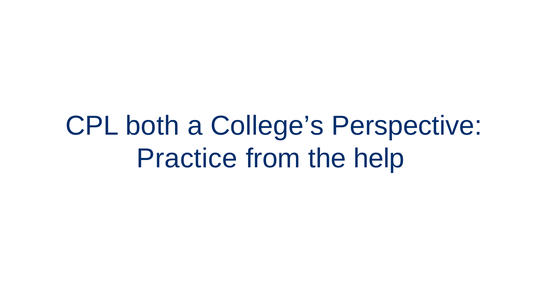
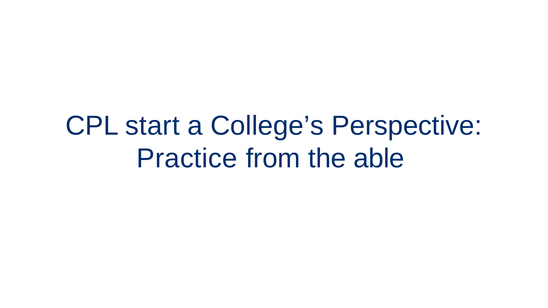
both: both -> start
help: help -> able
